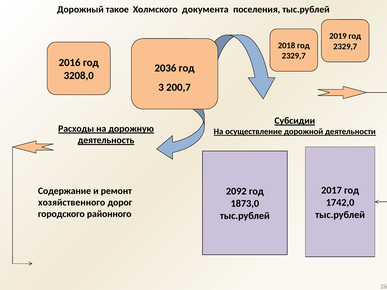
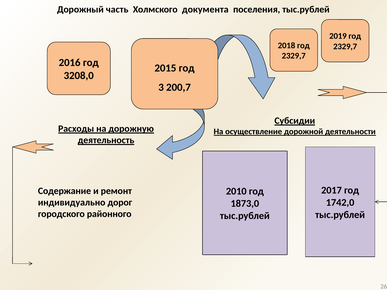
такое: такое -> часть
2036: 2036 -> 2015
2092: 2092 -> 2010
хозяйственного: хозяйственного -> индивидуально
